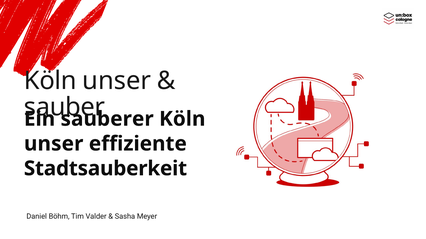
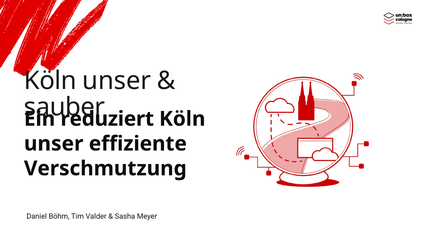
sauberer: sauberer -> reduziert
Stadtsauberkeit: Stadtsauberkeit -> Verschmutzung
